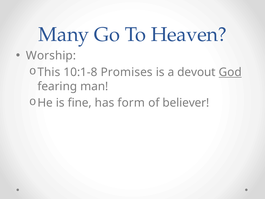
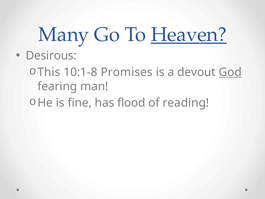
Heaven underline: none -> present
Worship: Worship -> Desirous
form: form -> flood
believer: believer -> reading
